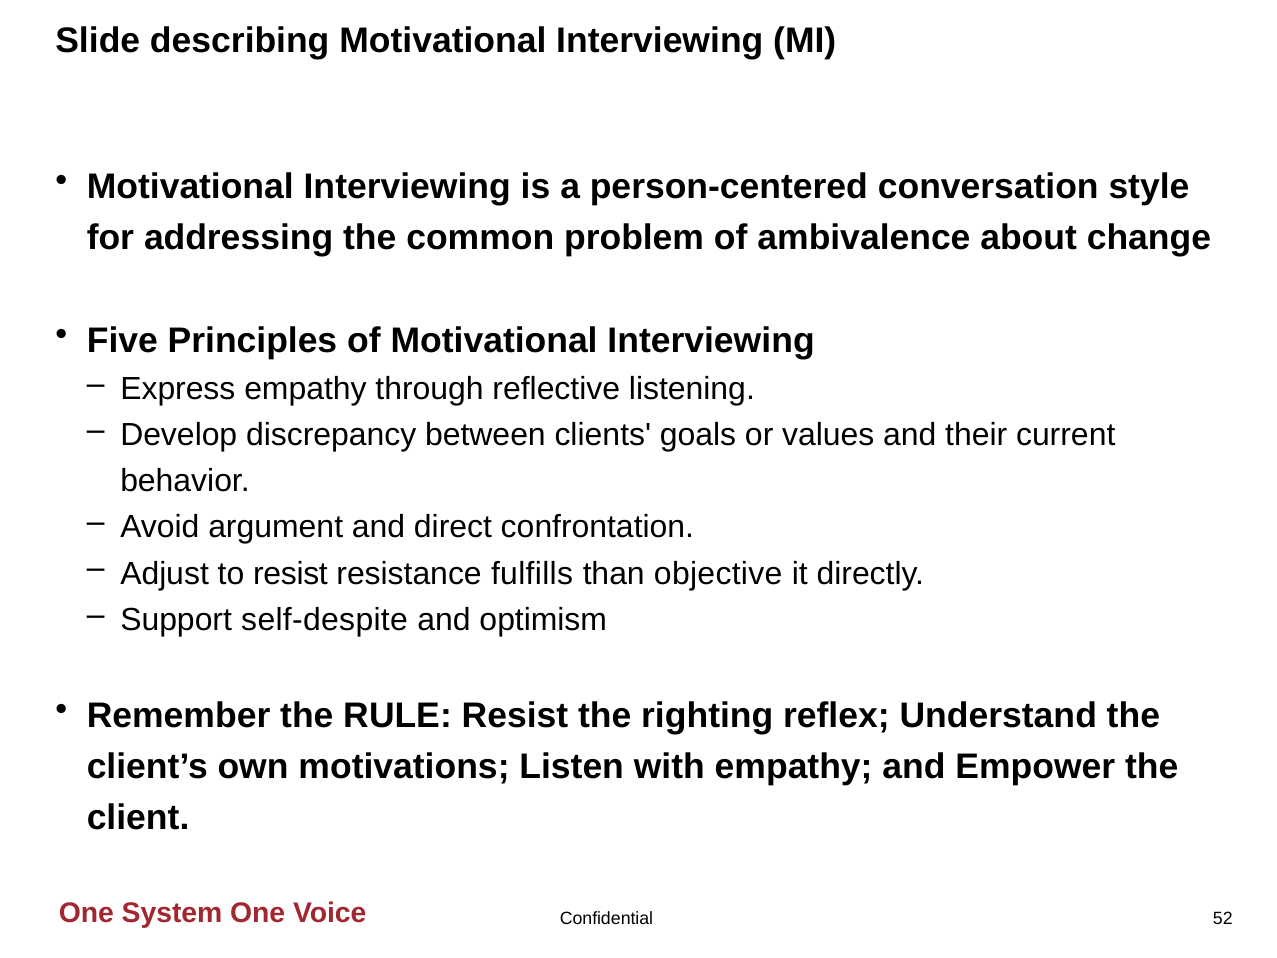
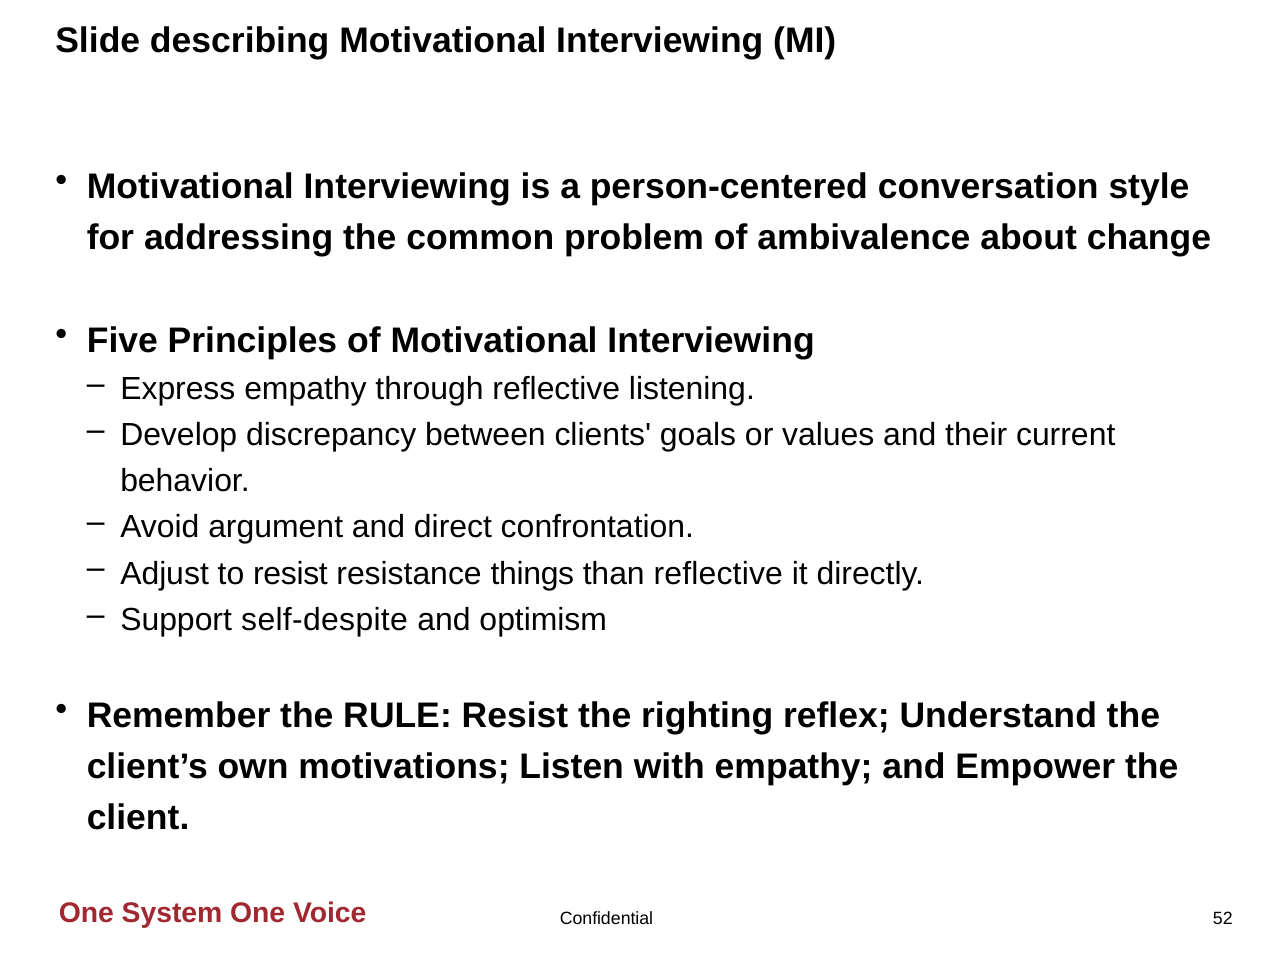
fulfills: fulfills -> things
than objective: objective -> reflective
